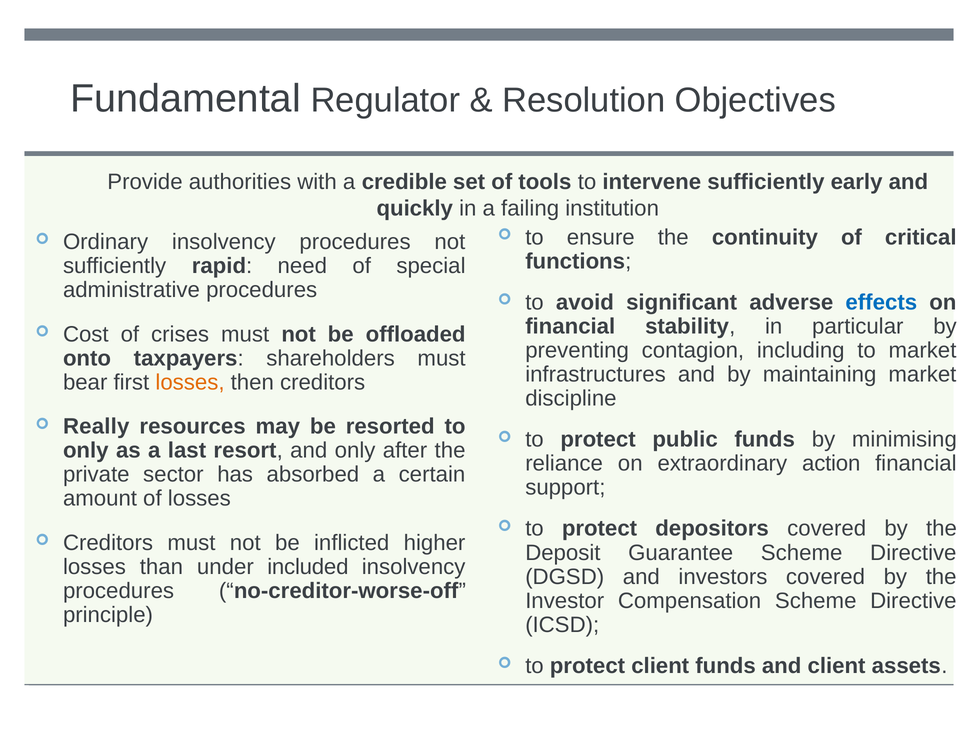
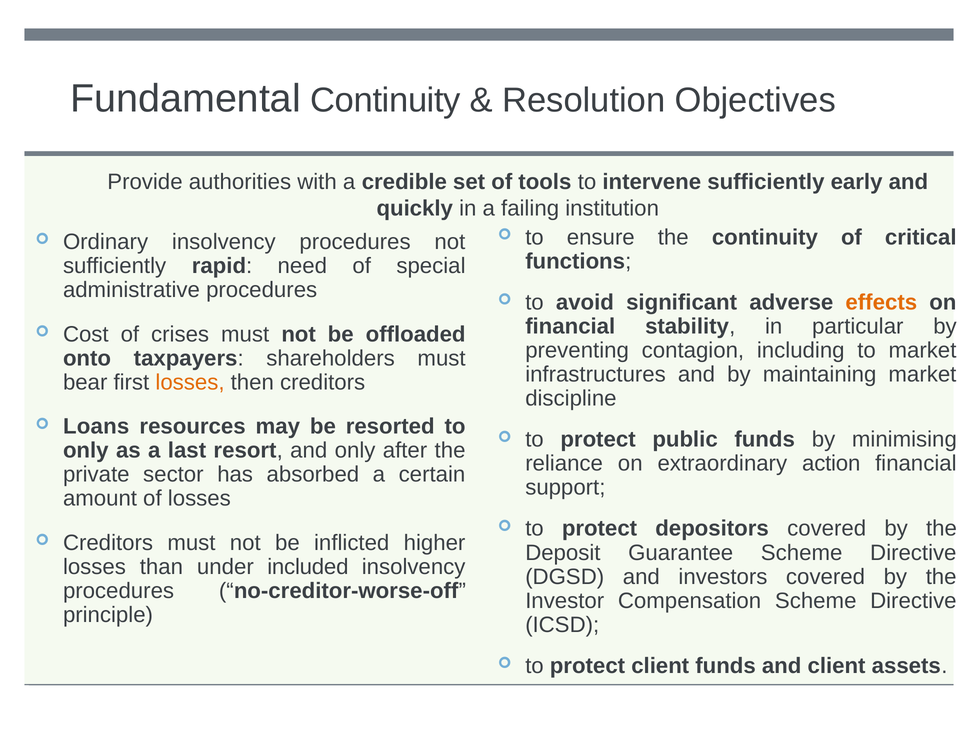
Fundamental Regulator: Regulator -> Continuity
effects colour: blue -> orange
Really: Really -> Loans
